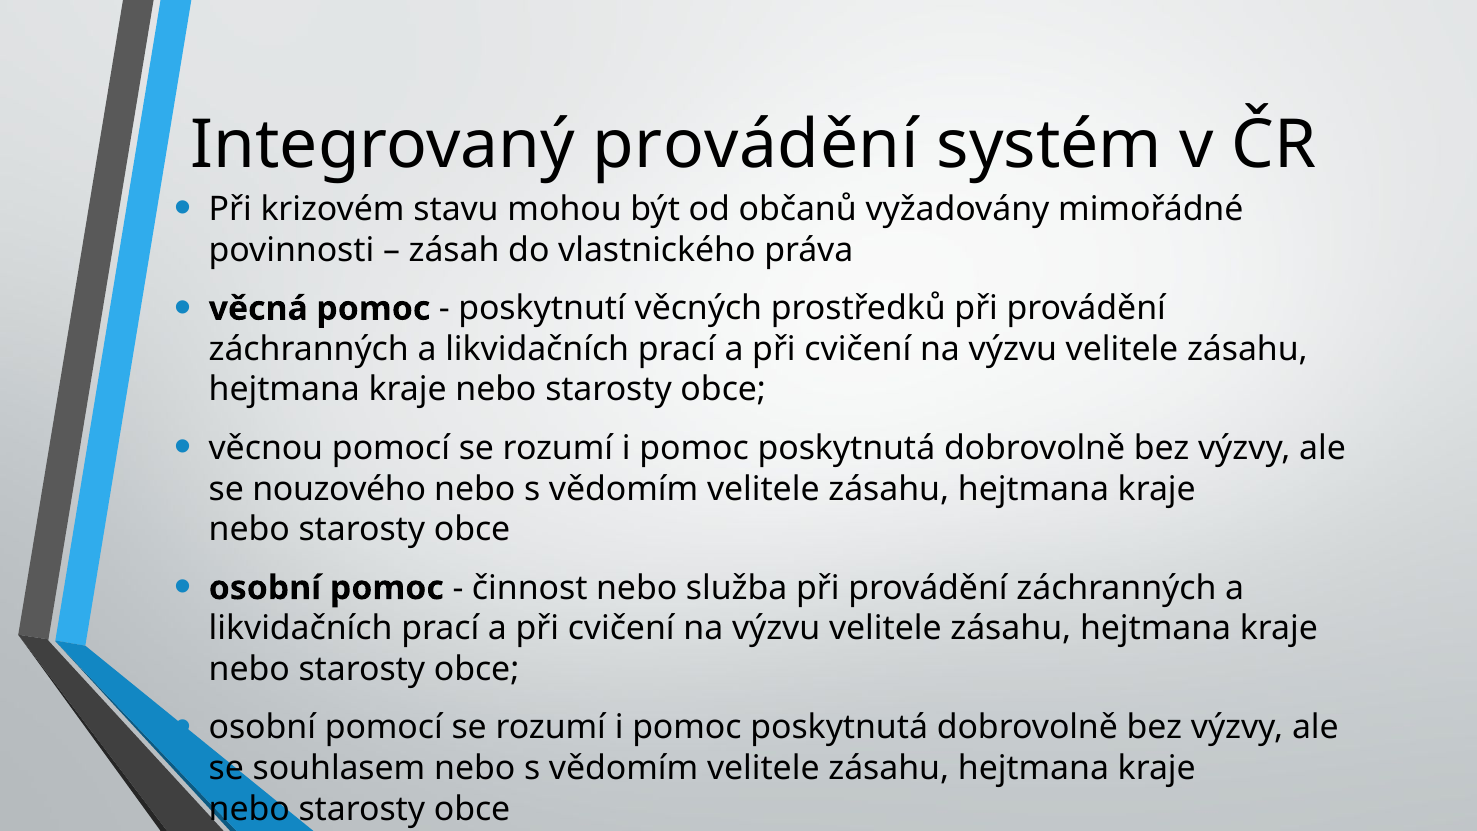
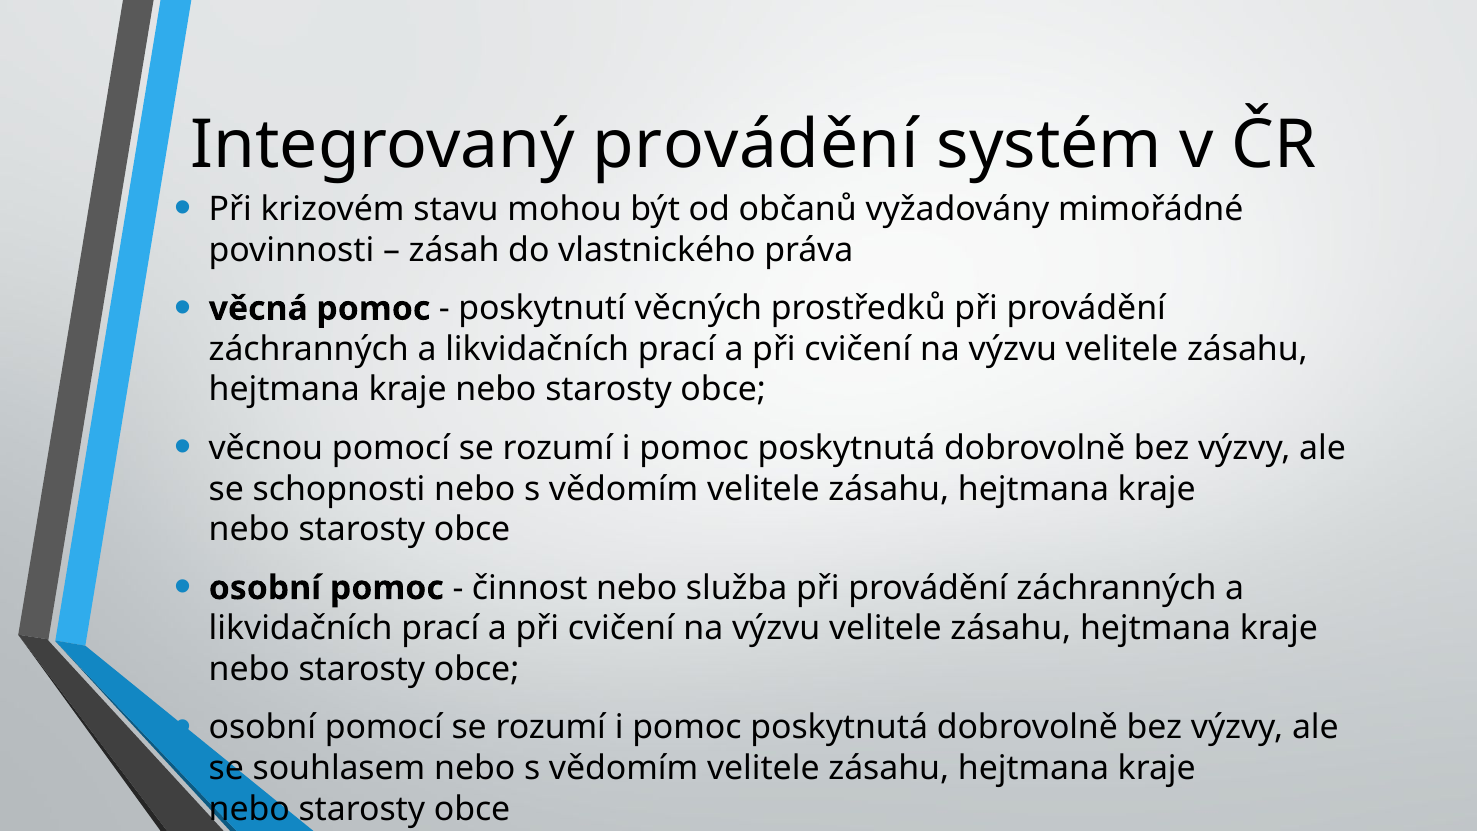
nouzového: nouzového -> schopnosti
